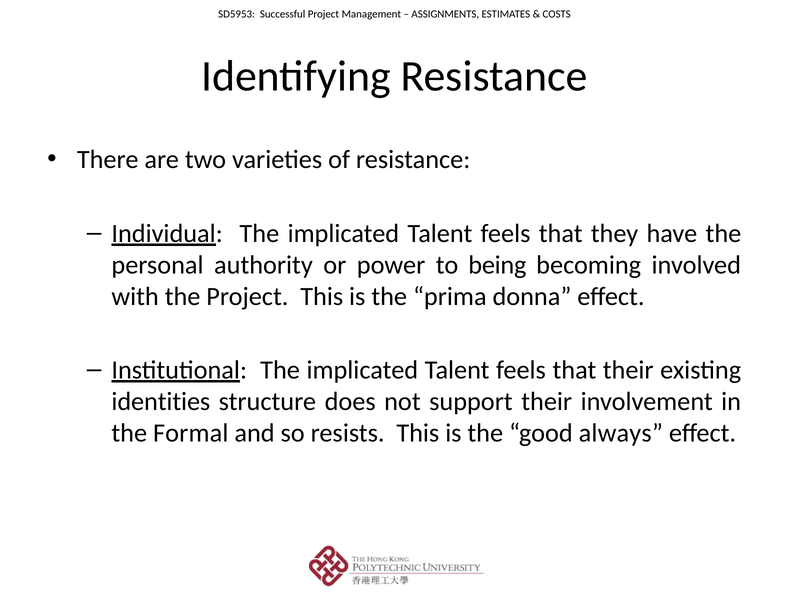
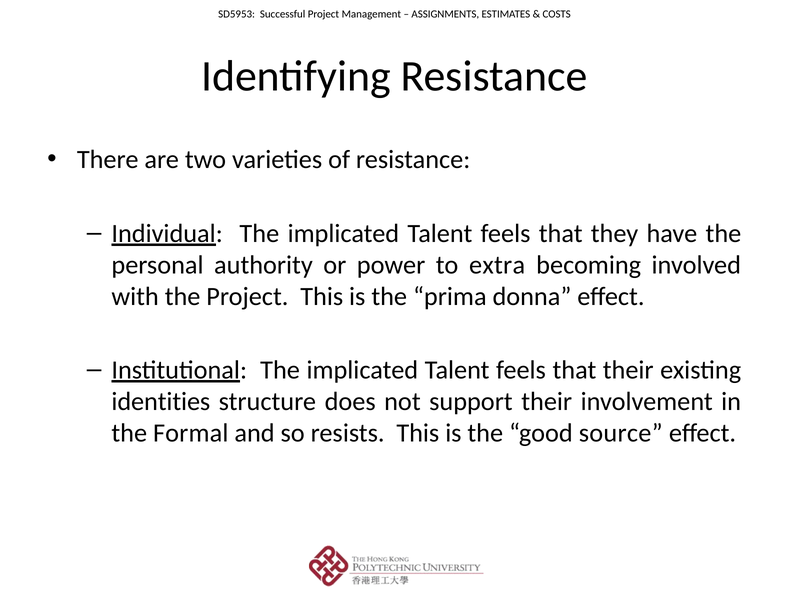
being: being -> extra
always: always -> source
